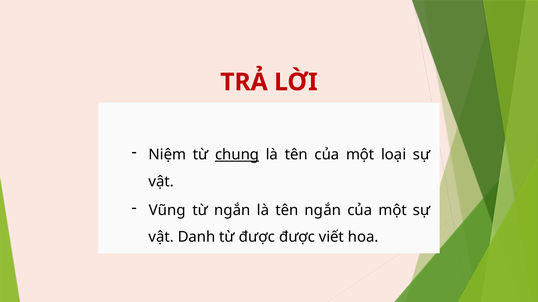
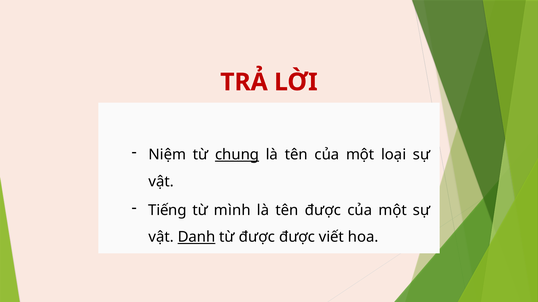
Vũng: Vũng -> Tiếng
từ ngắn: ngắn -> mình
tên ngắn: ngắn -> được
Danh underline: none -> present
